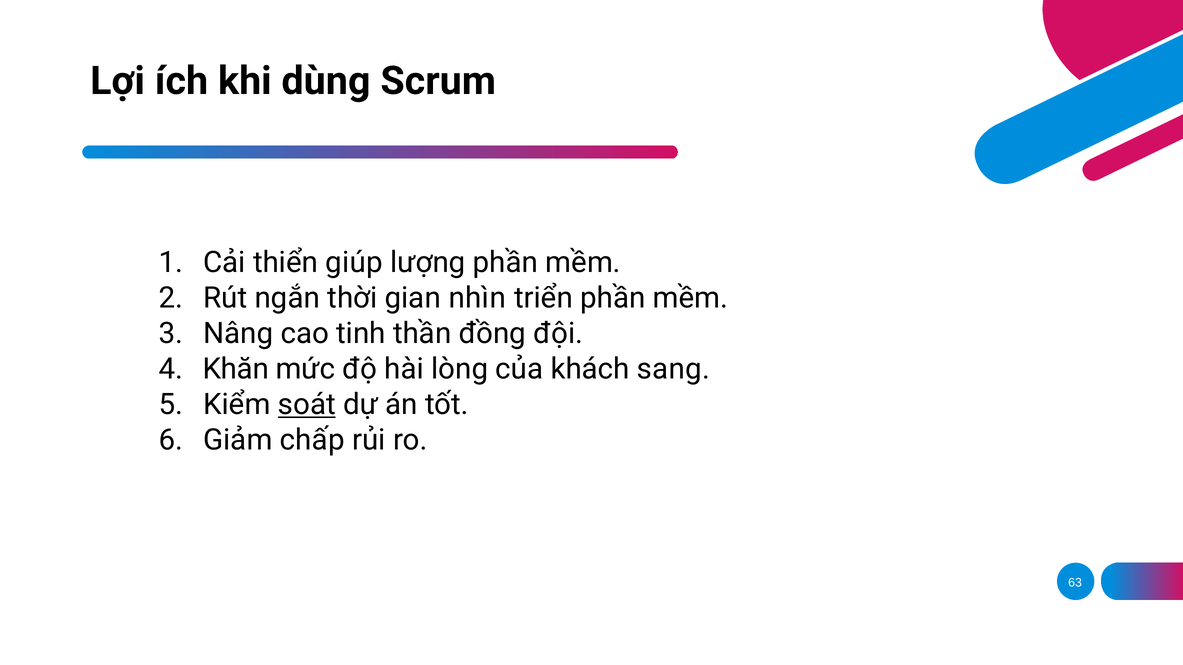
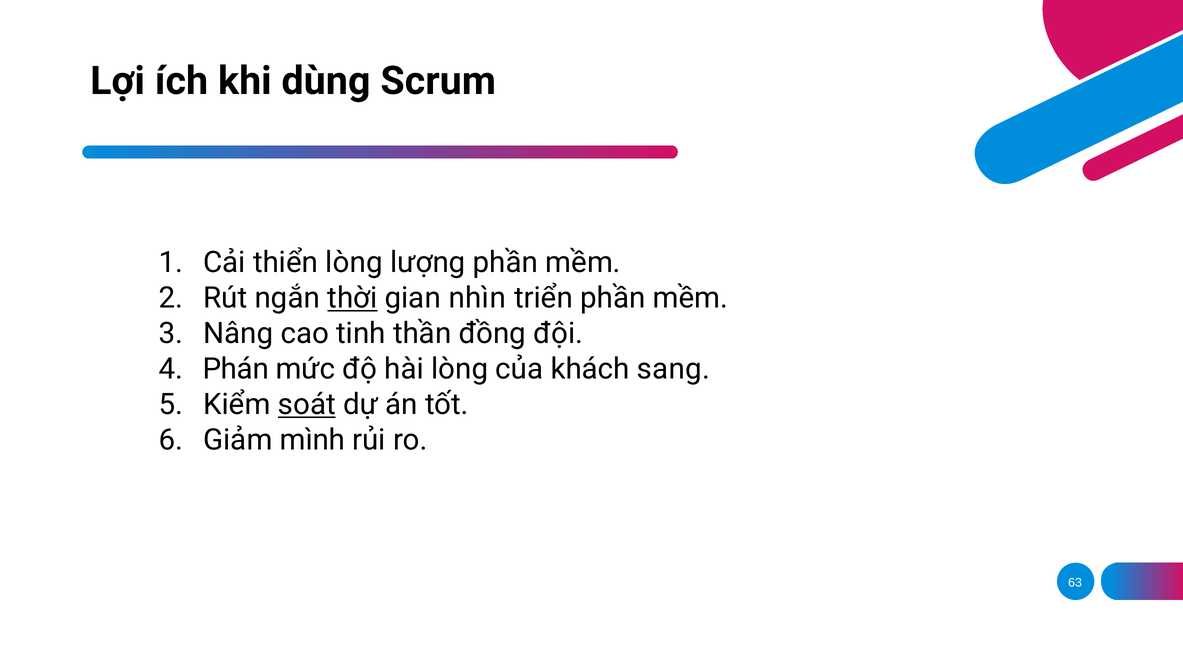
thiển giúp: giúp -> lòng
thời underline: none -> present
Khăn: Khăn -> Phán
chấp: chấp -> mình
